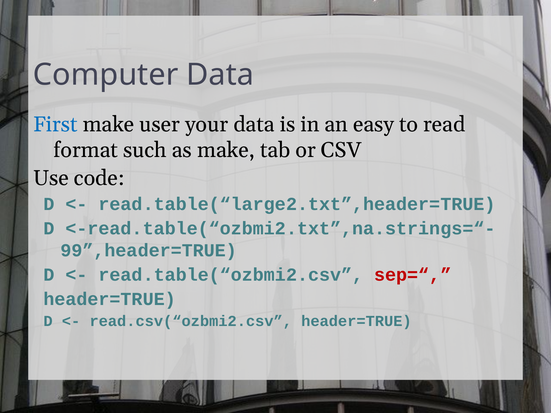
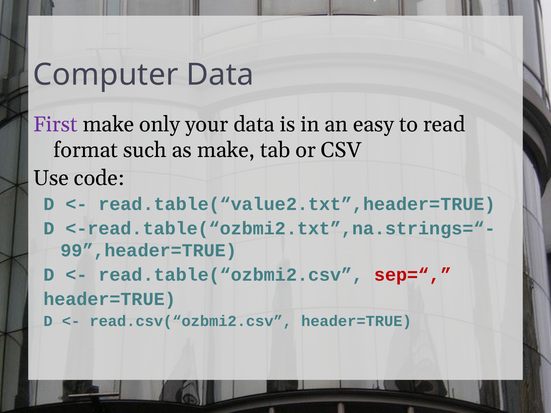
First colour: blue -> purple
user: user -> only
read.table(“large2.txt”,header=TRUE: read.table(“large2.txt”,header=TRUE -> read.table(“value2.txt”,header=TRUE
